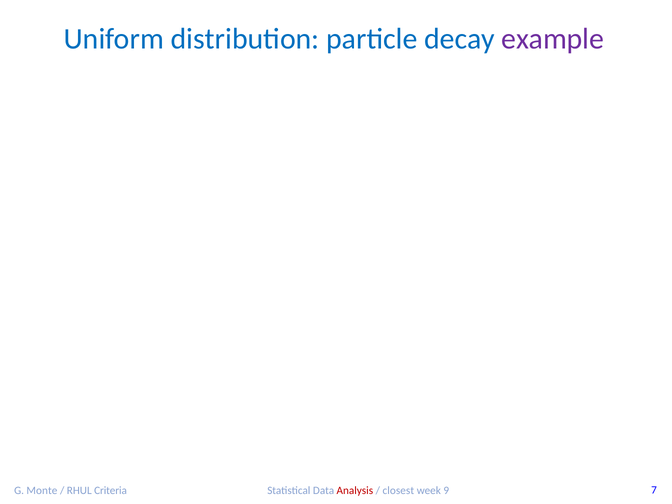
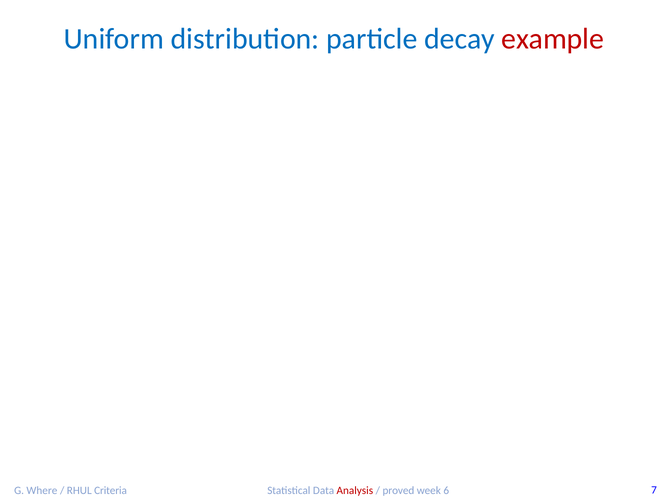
example colour: purple -> red
Monte: Monte -> Where
closest: closest -> proved
9: 9 -> 6
